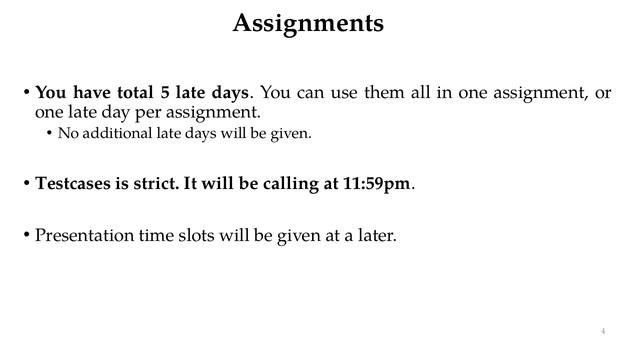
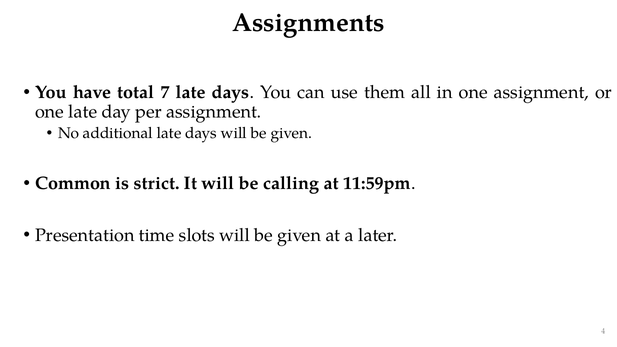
5: 5 -> 7
Testcases: Testcases -> Common
